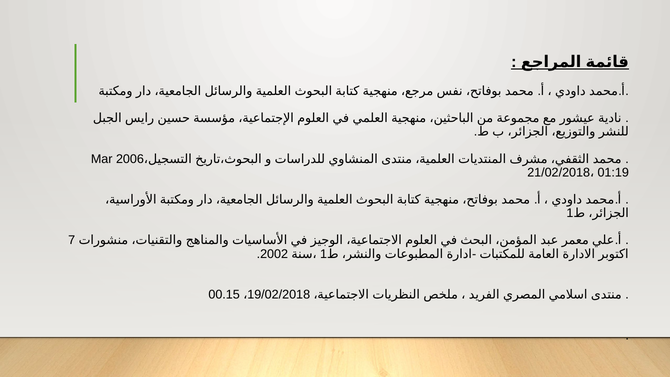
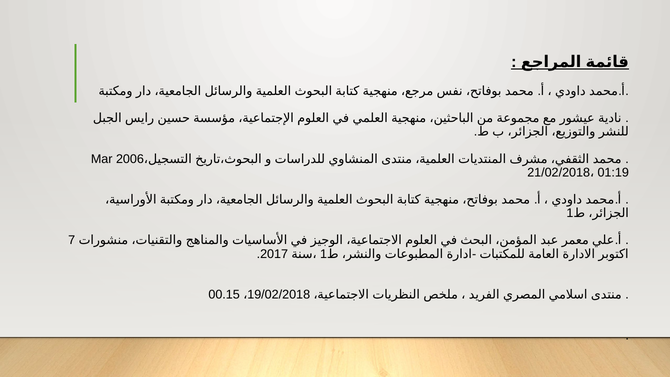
2002: 2002 -> 2017
